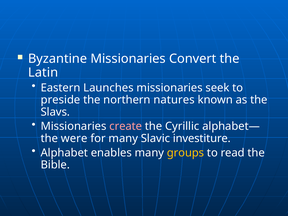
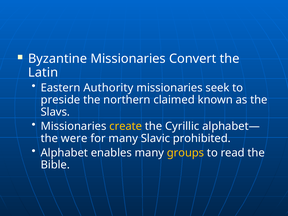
Launches: Launches -> Authority
natures: natures -> claimed
create colour: pink -> yellow
investiture: investiture -> prohibited
